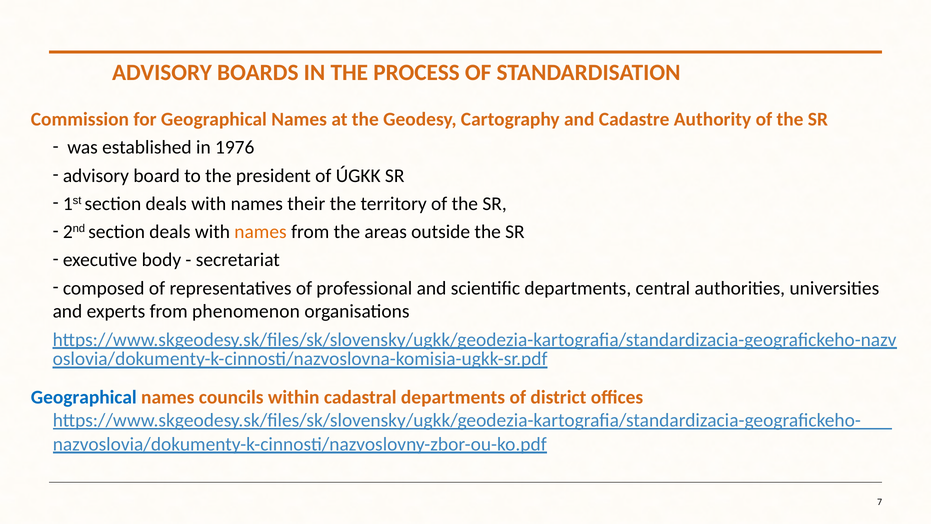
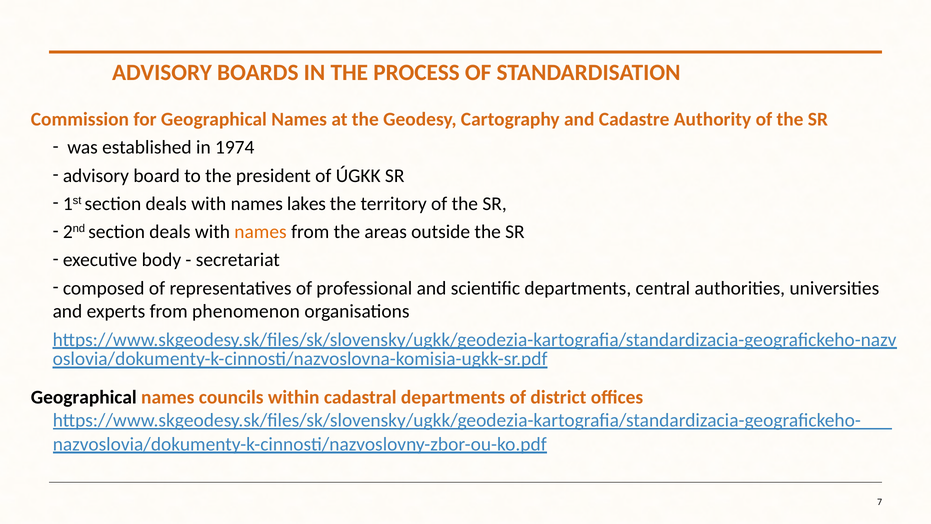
1976: 1976 -> 1974
their: their -> lakes
Geographical at (84, 397) colour: blue -> black
